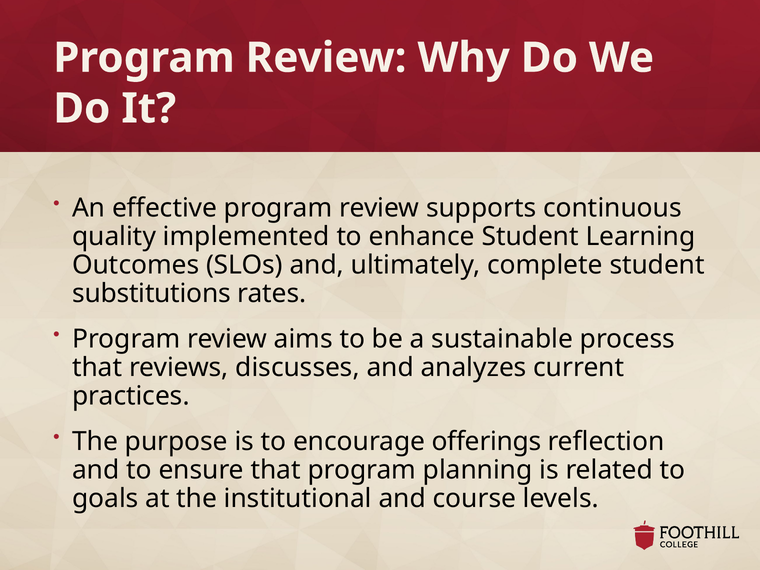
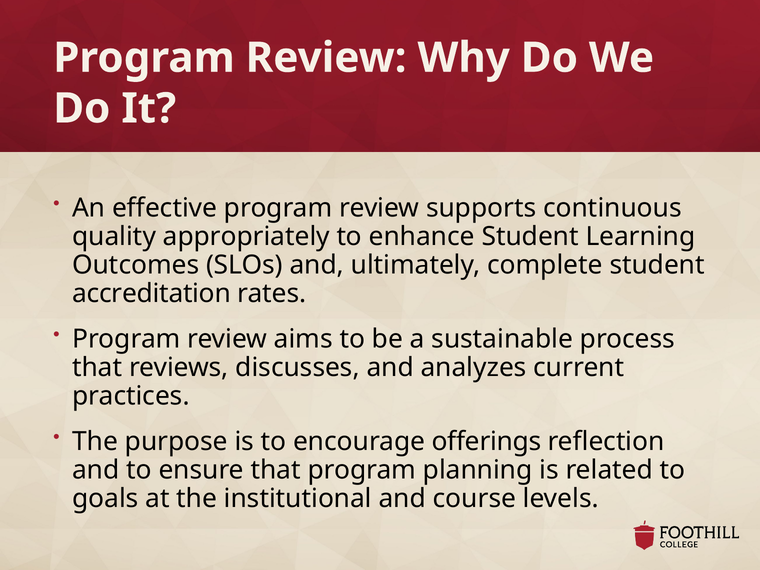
implemented: implemented -> appropriately
substitutions: substitutions -> accreditation
